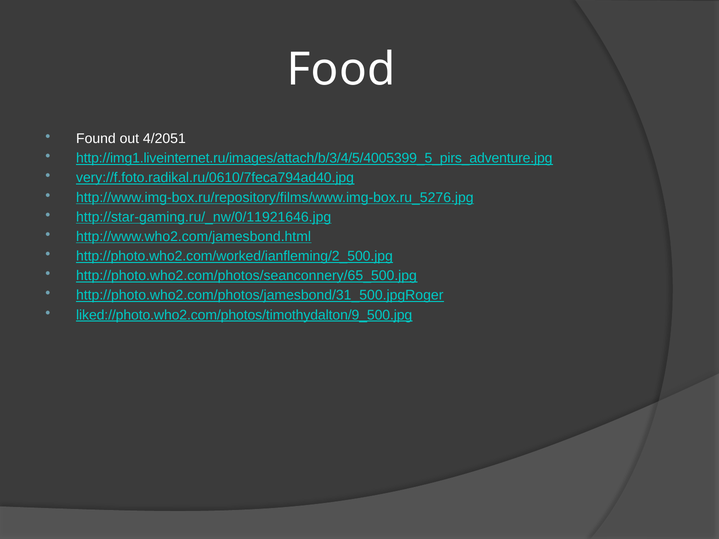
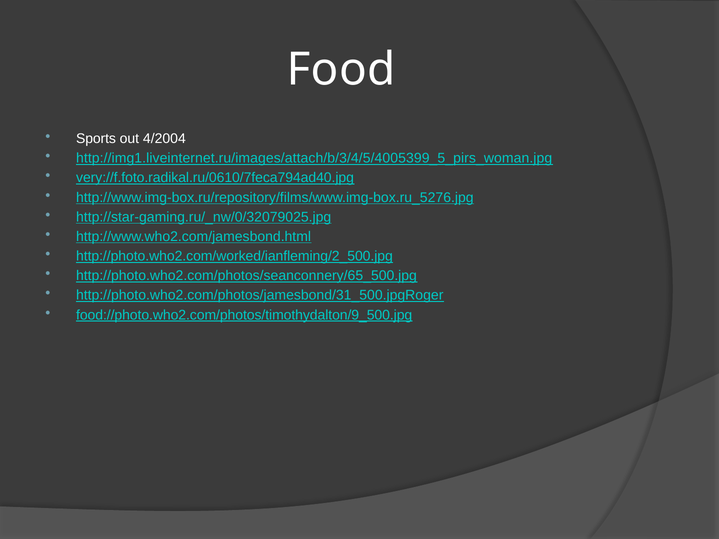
Found: Found -> Sports
4/2051: 4/2051 -> 4/2004
http://img1.liveinternet.ru/images/attach/b/3/4/5/4005399_5_pirs_adventure.jpg: http://img1.liveinternet.ru/images/attach/b/3/4/5/4005399_5_pirs_adventure.jpg -> http://img1.liveinternet.ru/images/attach/b/3/4/5/4005399_5_pirs_woman.jpg
http://star-gaming.ru/_nw/0/11921646.jpg: http://star-gaming.ru/_nw/0/11921646.jpg -> http://star-gaming.ru/_nw/0/32079025.jpg
liked://photo.who2.com/photos/timothydalton/9_500.jpg: liked://photo.who2.com/photos/timothydalton/9_500.jpg -> food://photo.who2.com/photos/timothydalton/9_500.jpg
